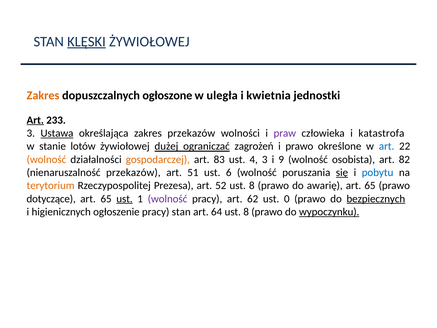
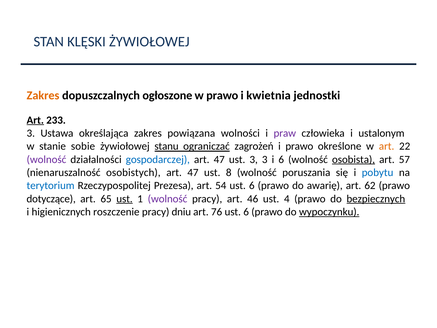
KLĘSKI underline: present -> none
w uległa: uległa -> prawo
Ustawa underline: present -> none
zakres przekazów: przekazów -> powiązana
katastrofa: katastrofa -> ustalonym
lotów: lotów -> sobie
dużej: dużej -> stanu
art at (387, 146) colour: blue -> orange
wolność at (46, 159) colour: orange -> purple
gospodarczej colour: orange -> blue
83 at (219, 159): 83 -> 47
ust 4: 4 -> 3
i 9: 9 -> 6
osobista underline: none -> present
82: 82 -> 57
nienaruszalność przekazów: przekazów -> osobistych
51 at (193, 172): 51 -> 47
6: 6 -> 8
się underline: present -> none
terytorium colour: orange -> blue
52: 52 -> 54
8 at (252, 186): 8 -> 6
65 at (370, 186): 65 -> 62
62: 62 -> 46
0: 0 -> 4
ogłoszenie: ogłoszenie -> roszczenie
pracy stan: stan -> dniu
64: 64 -> 76
8 at (246, 212): 8 -> 6
